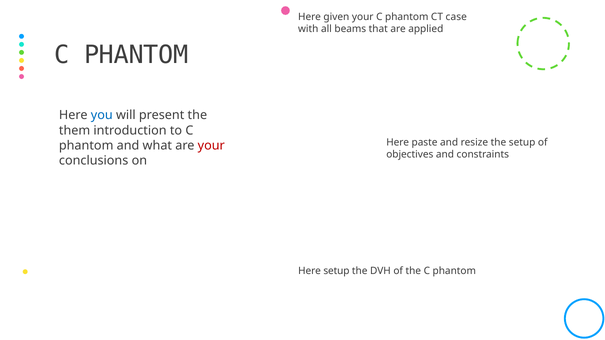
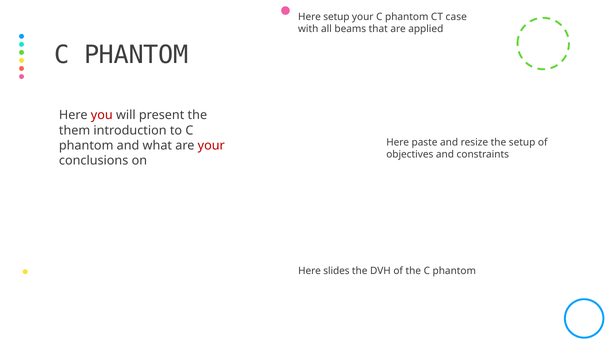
Here given: given -> setup
you colour: blue -> red
Here setup: setup -> slides
